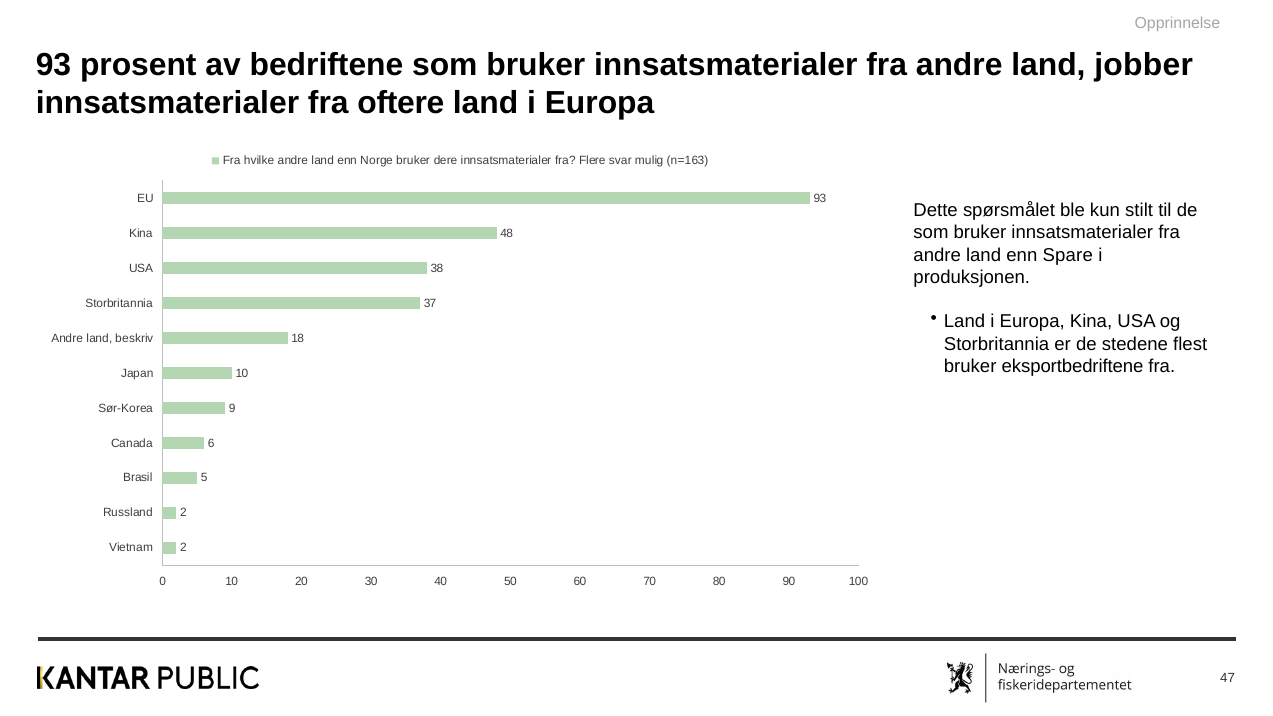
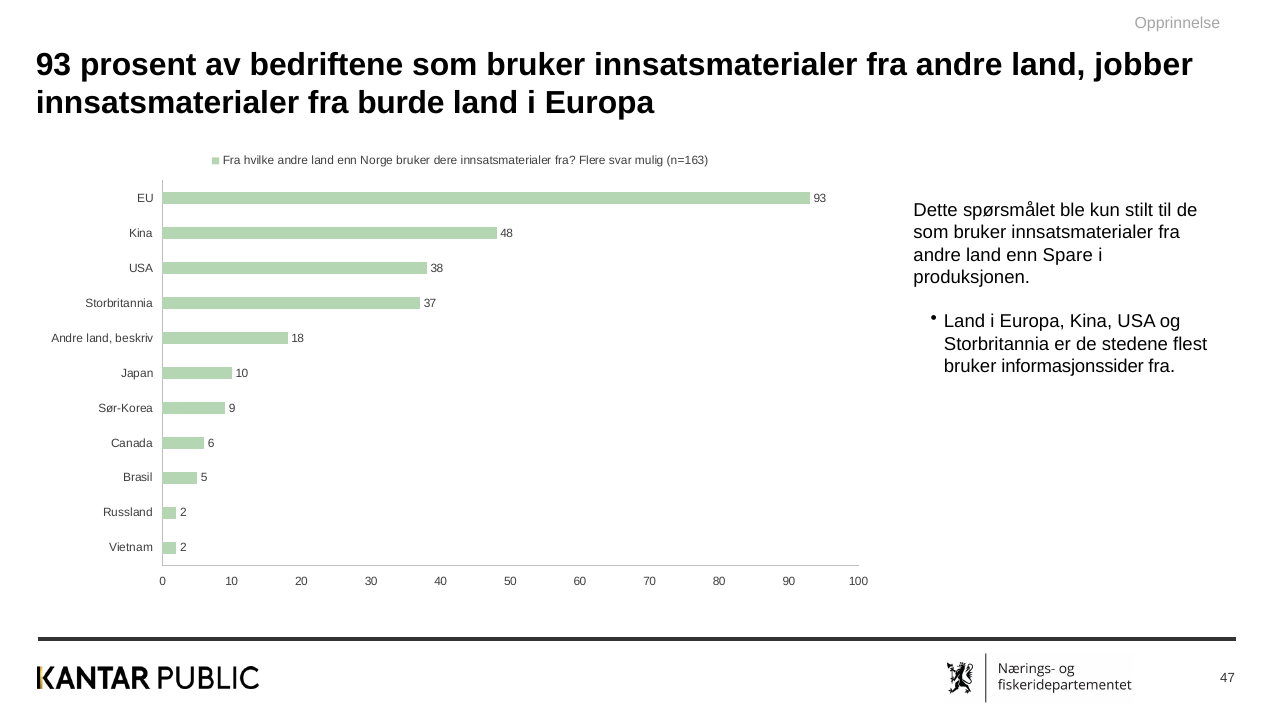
oftere: oftere -> burde
eksportbedriftene: eksportbedriftene -> informasjonssider
